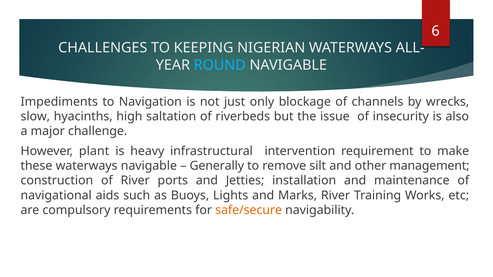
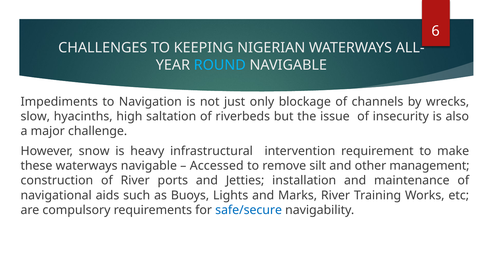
plant: plant -> snow
Generally: Generally -> Accessed
safe/secure colour: orange -> blue
